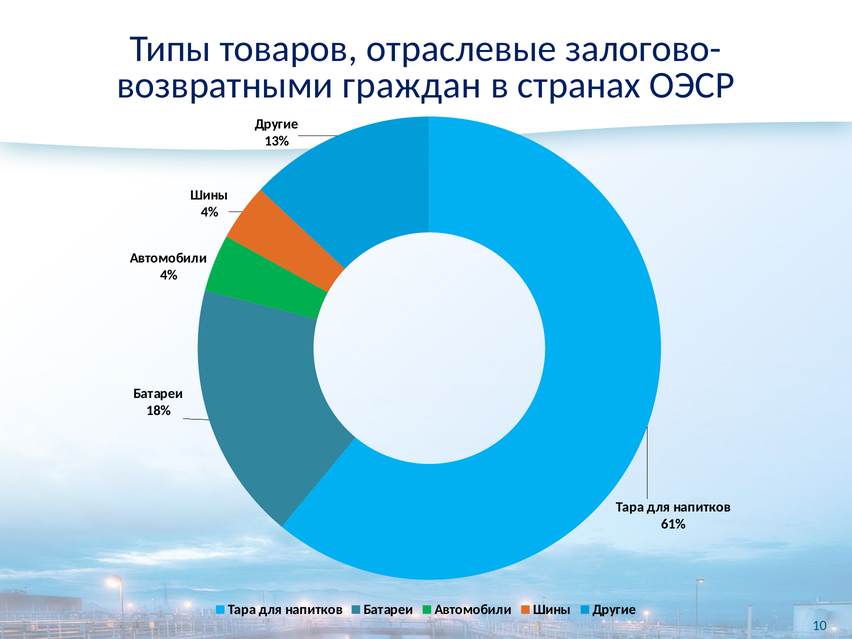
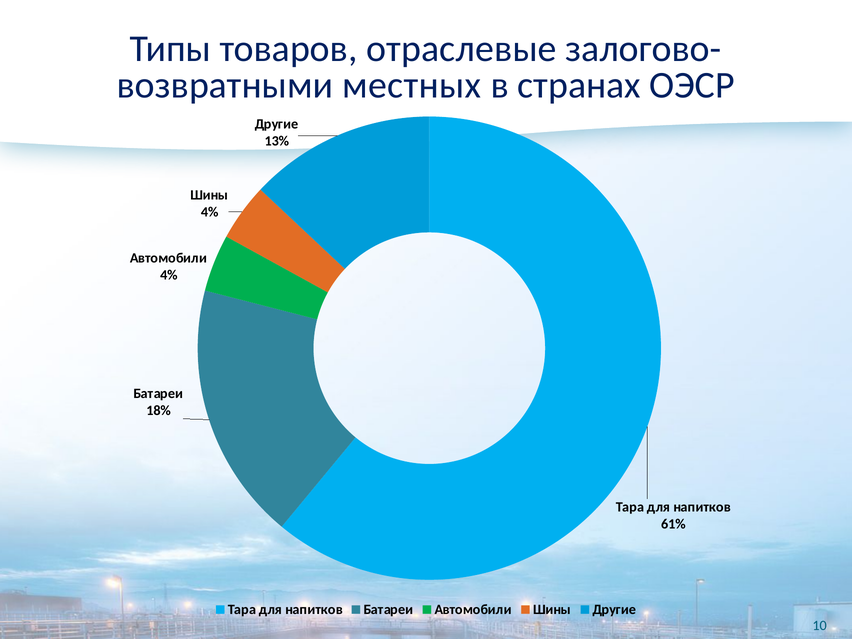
граждан: граждан -> местных
